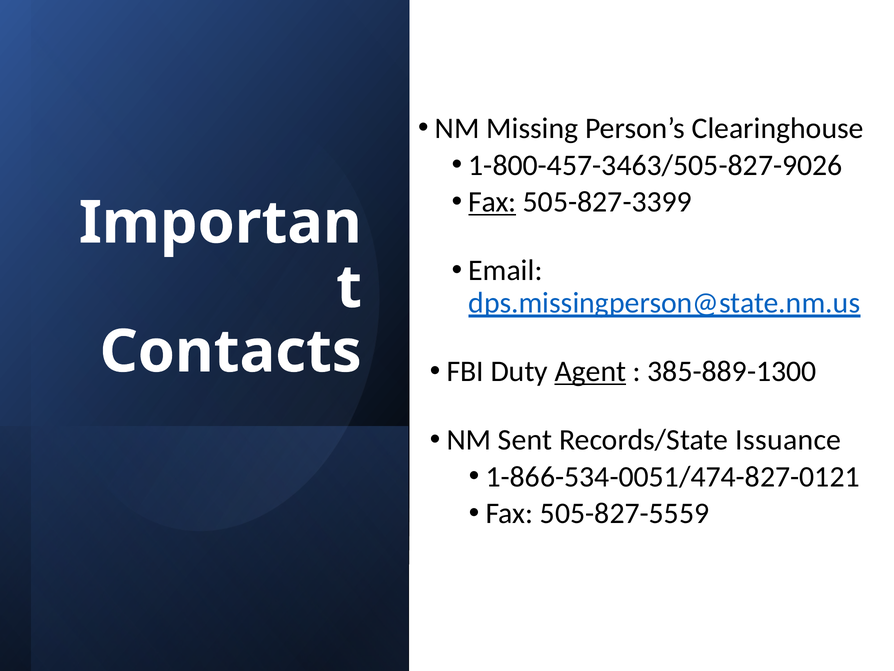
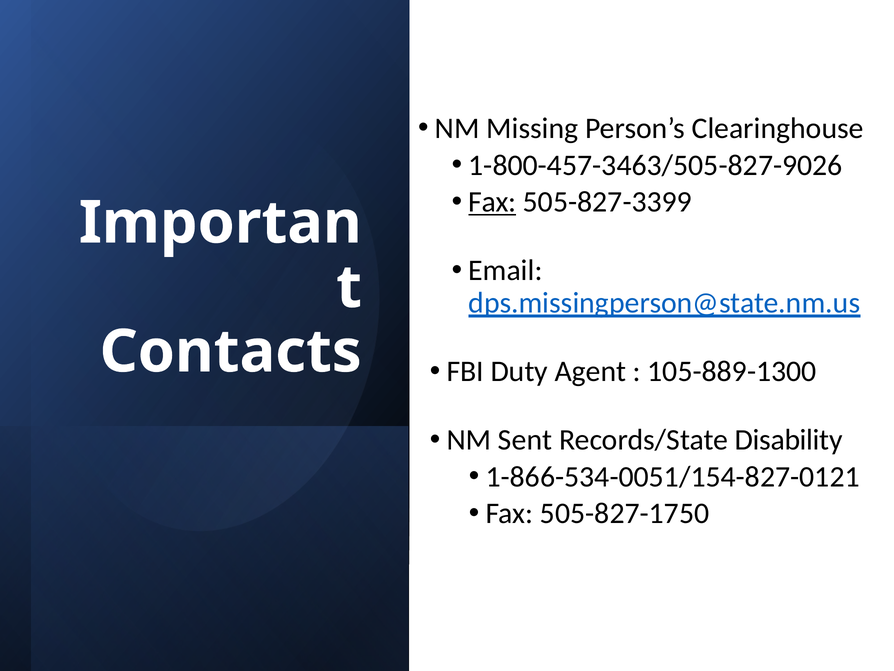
Agent underline: present -> none
385-889-1300: 385-889-1300 -> 105-889-1300
Issuance: Issuance -> Disability
1-866-534-0051/474-827-0121: 1-866-534-0051/474-827-0121 -> 1-866-534-0051/154-827-0121
505-827-5559: 505-827-5559 -> 505-827-1750
